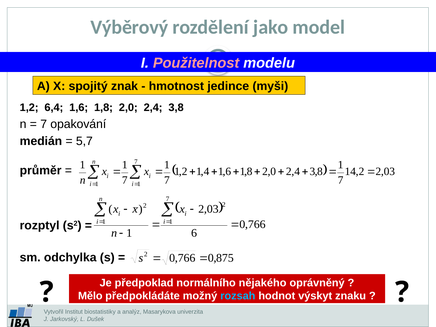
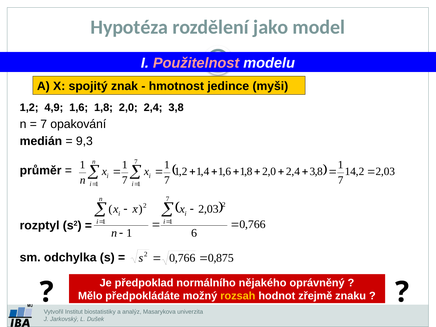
Výběrový: Výběrový -> Hypotéza
6,4: 6,4 -> 4,9
5,7: 5,7 -> 9,3
rozsah colour: light blue -> yellow
výskyt: výskyt -> zřejmě
